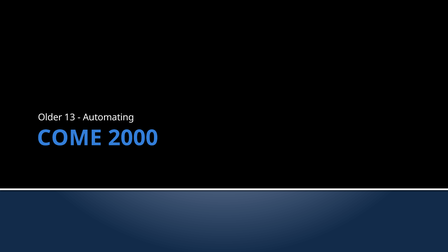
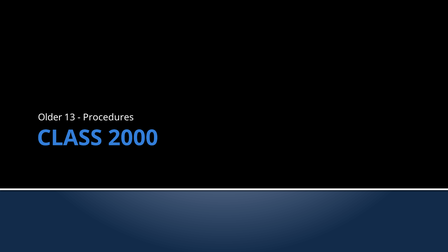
Automating: Automating -> Procedures
COME: COME -> CLASS
